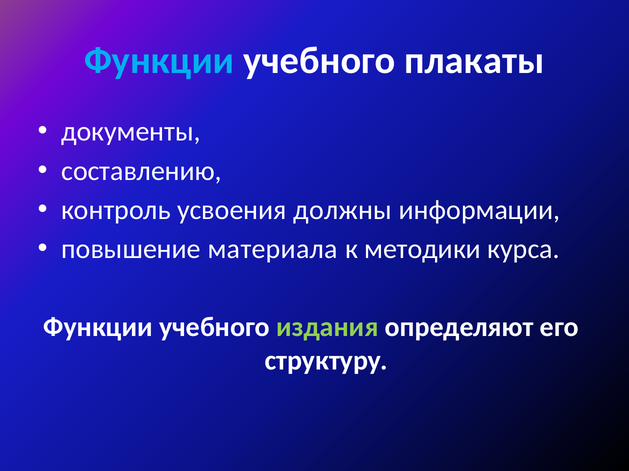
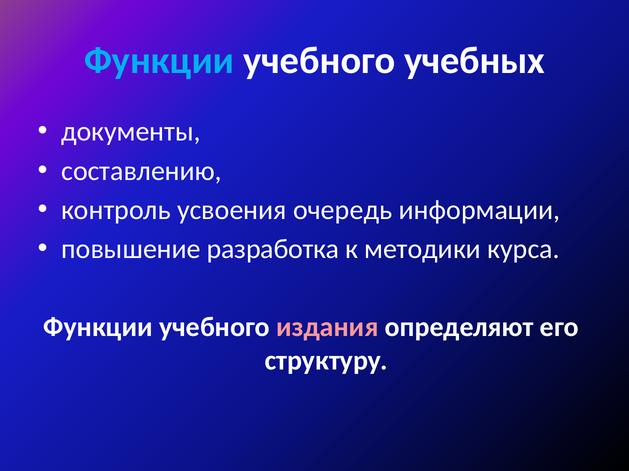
плакаты: плакаты -> учебных
должны: должны -> очередь
материала: материала -> разработка
издания colour: light green -> pink
